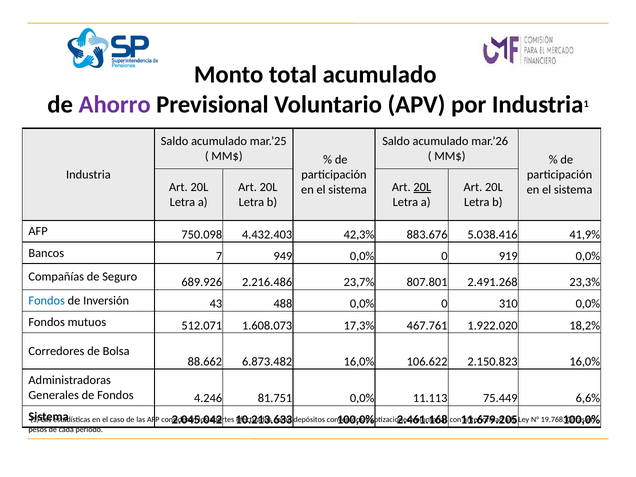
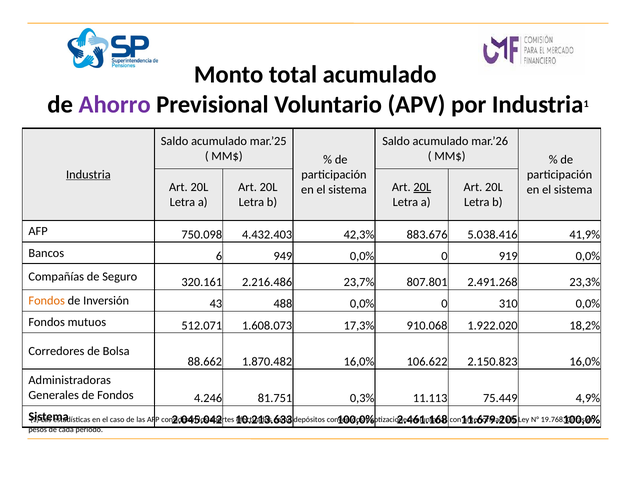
Industria at (88, 175) underline: none -> present
7: 7 -> 6
689.926: 689.926 -> 320.161
Fondos at (47, 301) colour: blue -> orange
467.761: 467.761 -> 910.068
6.873.482: 6.873.482 -> 1.870.482
81.751 0,0%: 0,0% -> 0,3%
6,6%: 6,6% -> 4,9%
